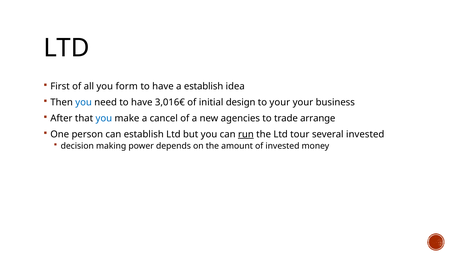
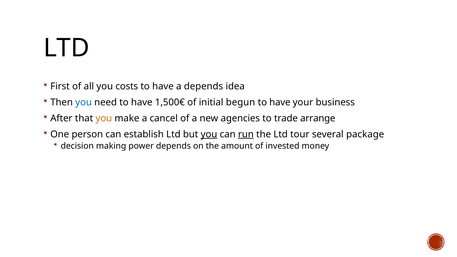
form: form -> costs
a establish: establish -> depends
3,016€: 3,016€ -> 1,500€
design: design -> begun
your at (280, 102): your -> have
you at (104, 118) colour: blue -> orange
you at (209, 134) underline: none -> present
several invested: invested -> package
